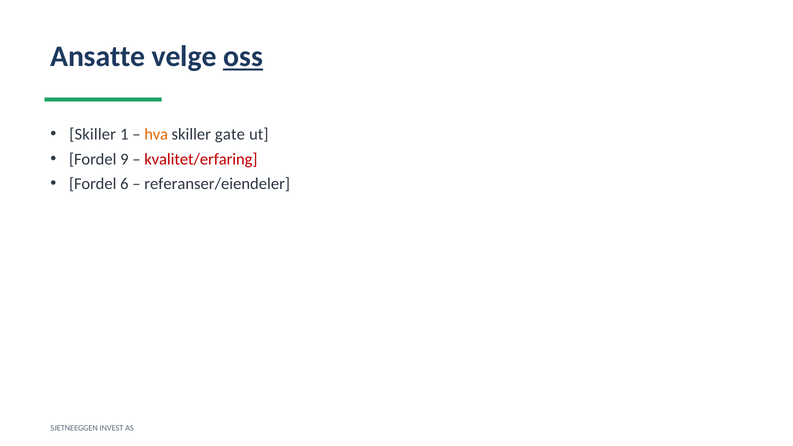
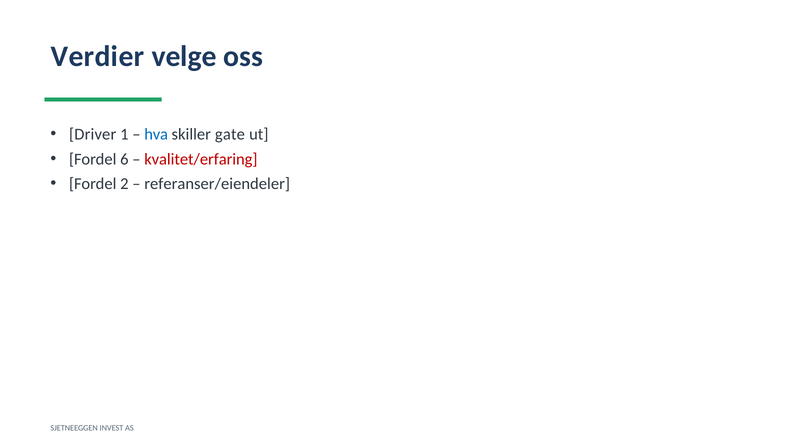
Ansatte: Ansatte -> Verdier
oss underline: present -> none
Skiller at (93, 134): Skiller -> Driver
hva colour: orange -> blue
9: 9 -> 6
6: 6 -> 2
